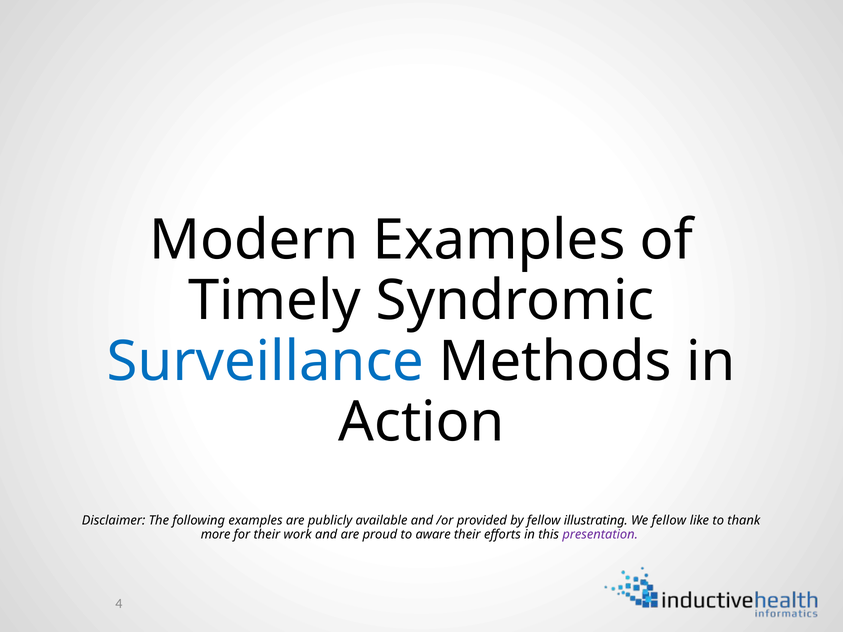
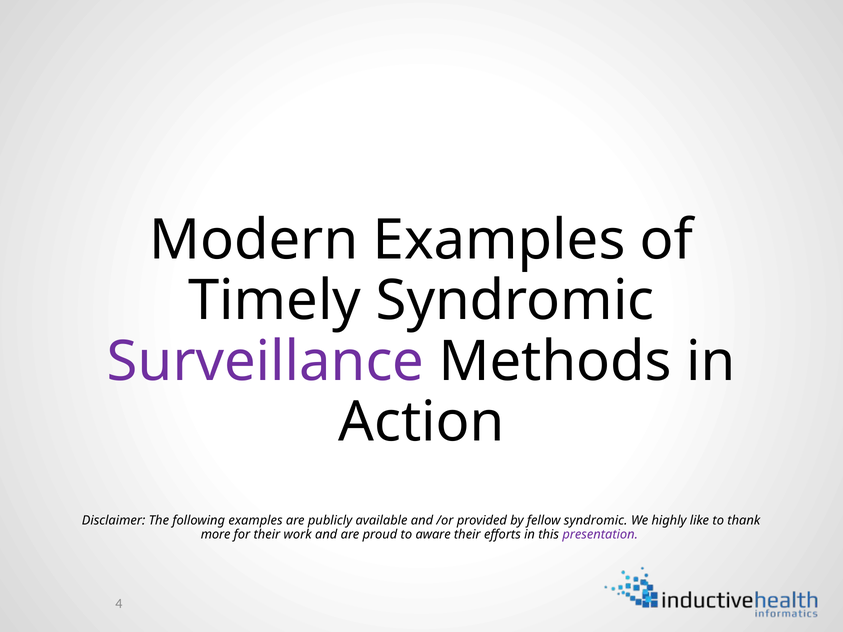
Surveillance colour: blue -> purple
fellow illustrating: illustrating -> syndromic
We fellow: fellow -> highly
